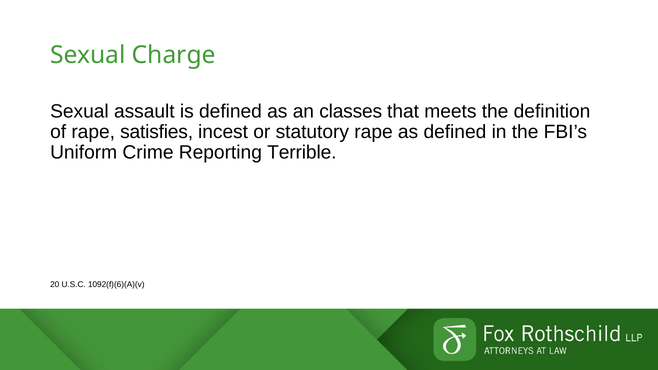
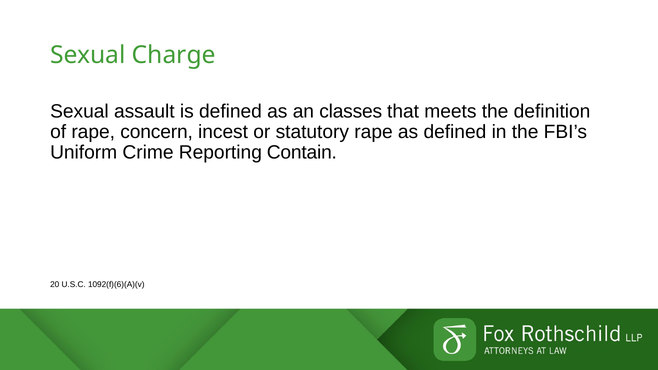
satisfies: satisfies -> concern
Terrible: Terrible -> Contain
